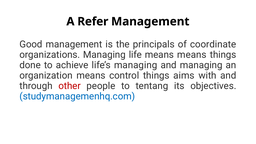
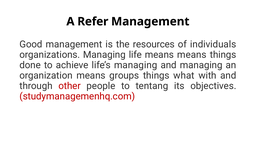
principals: principals -> resources
coordinate: coordinate -> individuals
control: control -> groups
aims: aims -> what
studymanagemenhq.com colour: blue -> red
